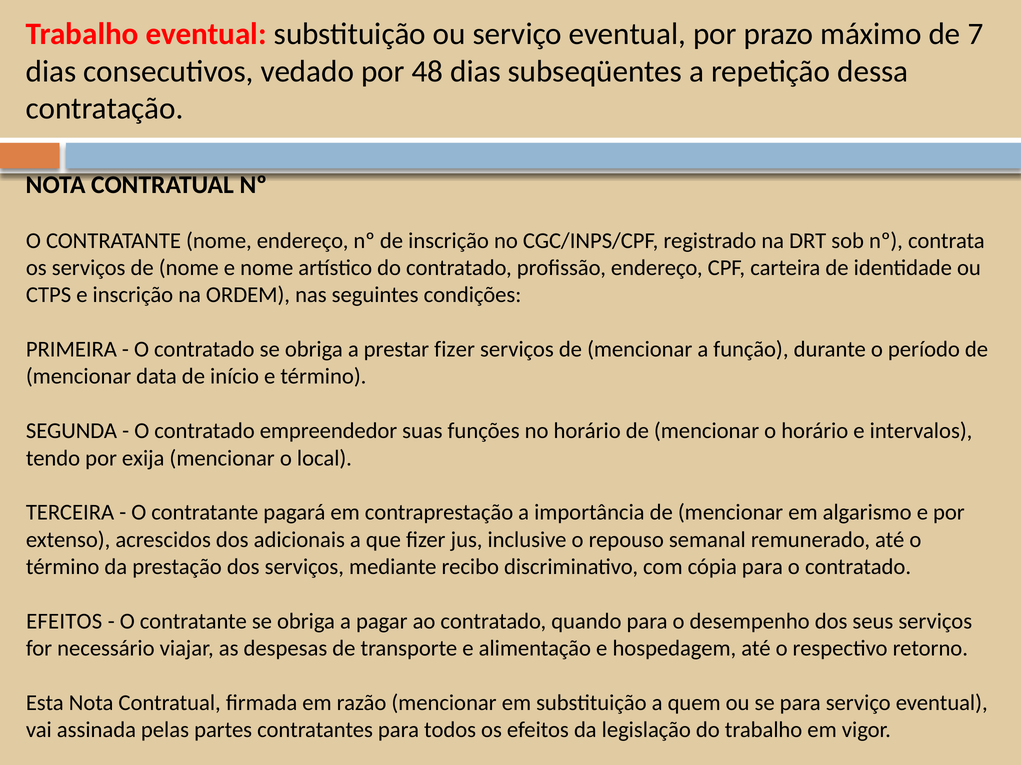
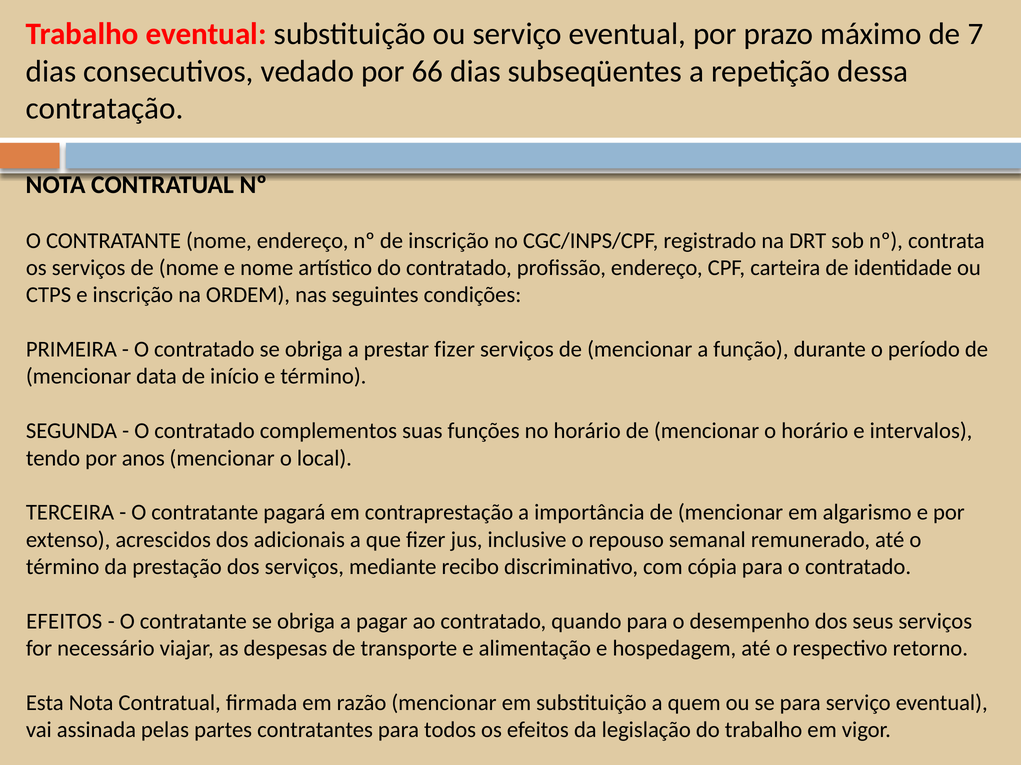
48: 48 -> 66
empreendedor: empreendedor -> complementos
exija: exija -> anos
